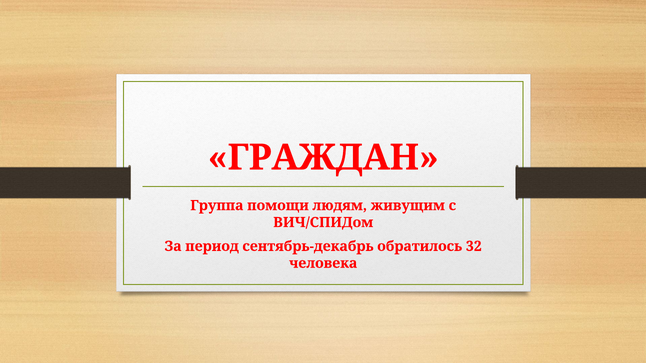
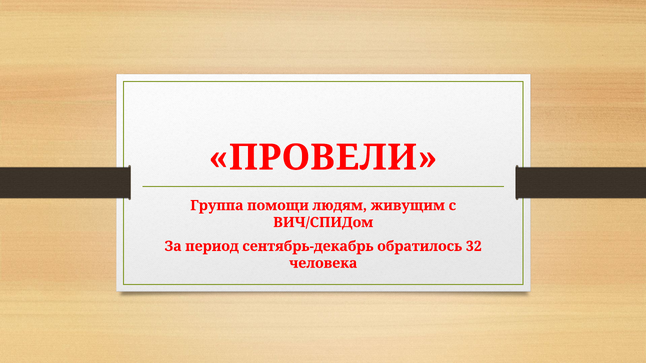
ГРАЖДАН: ГРАЖДАН -> ПРОВЕЛИ
